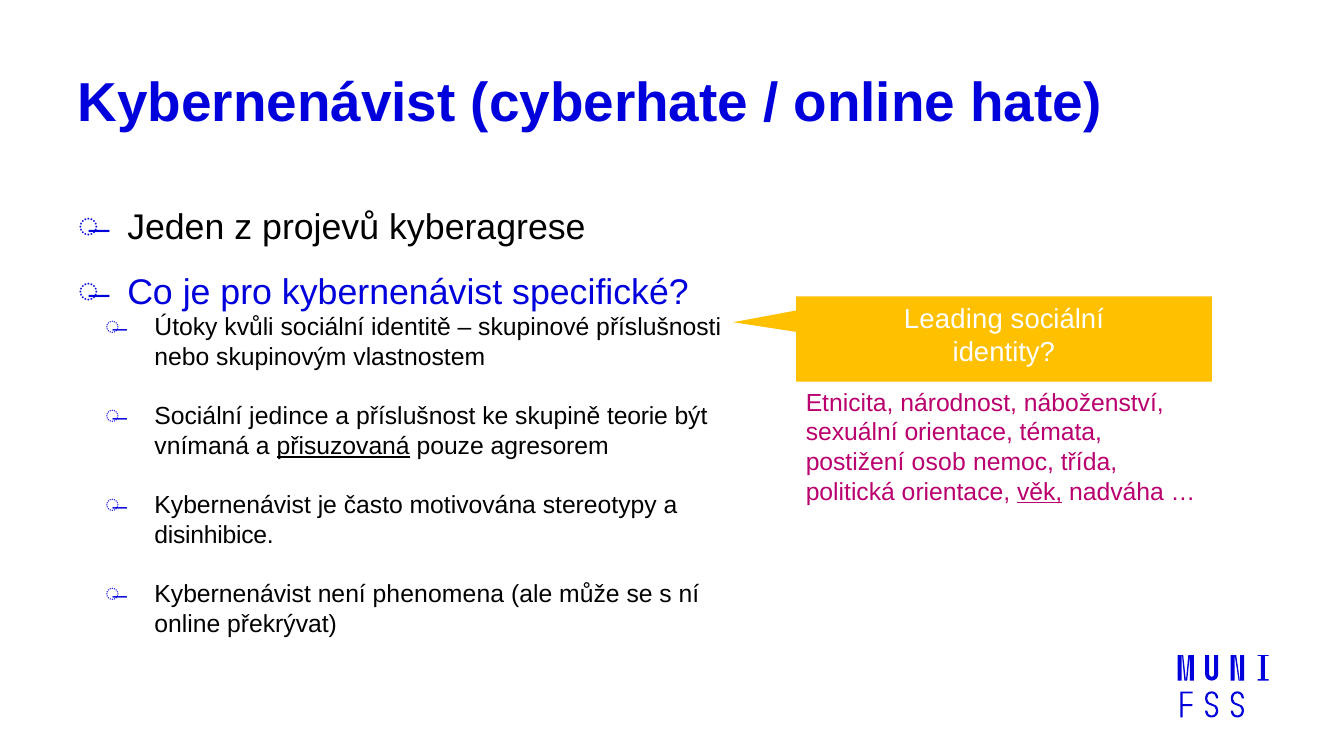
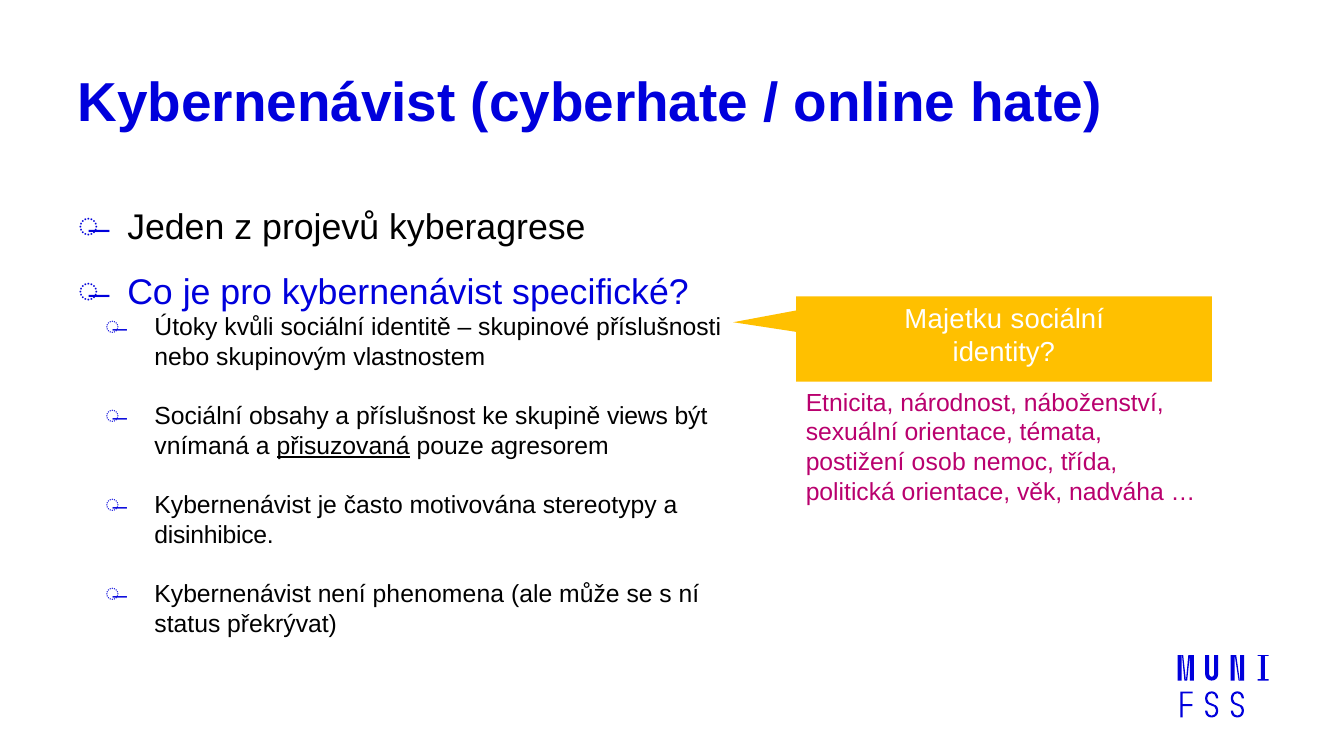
Leading: Leading -> Majetku
jedince: jedince -> obsahy
teorie: teorie -> views
věk underline: present -> none
online at (187, 624): online -> status
